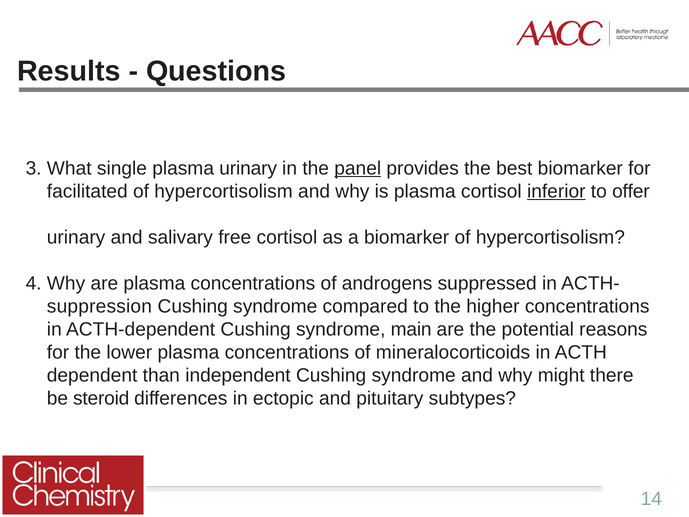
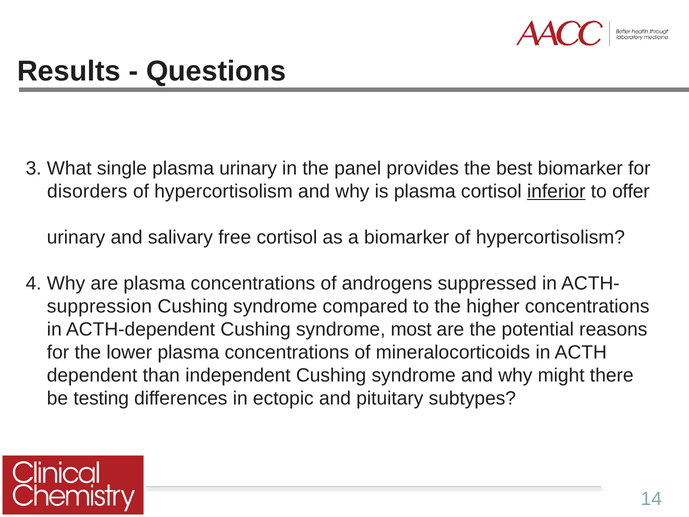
panel underline: present -> none
facilitated: facilitated -> disorders
main: main -> most
steroid: steroid -> testing
